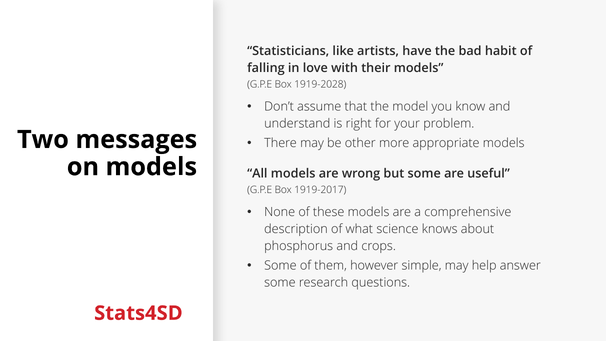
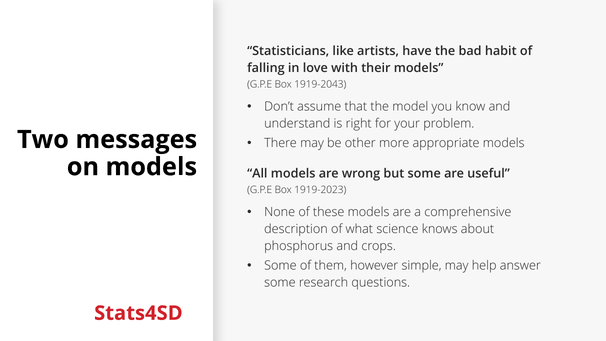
1919-2028: 1919-2028 -> 1919-2043
1919-2017: 1919-2017 -> 1919-2023
